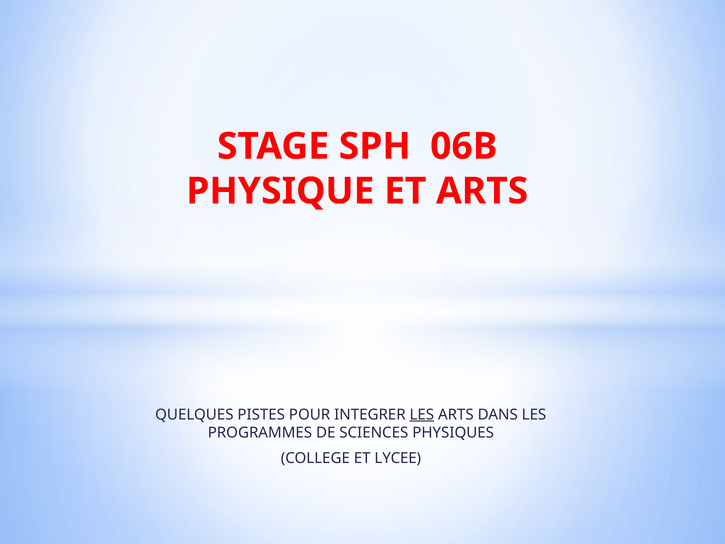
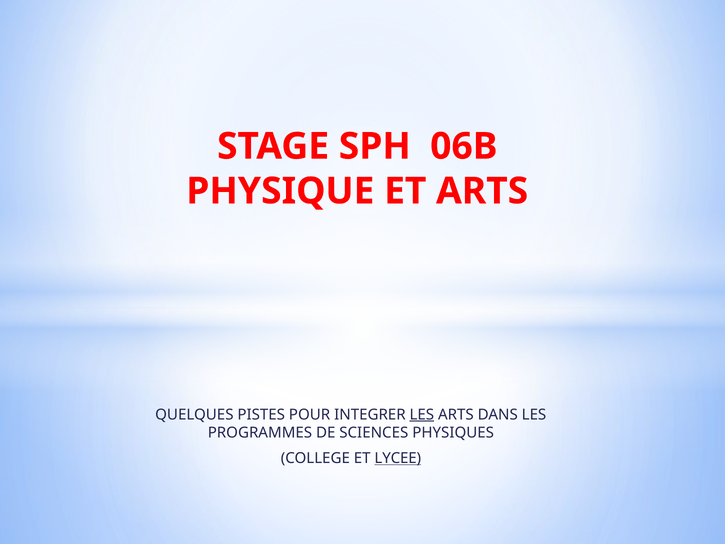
LYCEE underline: none -> present
